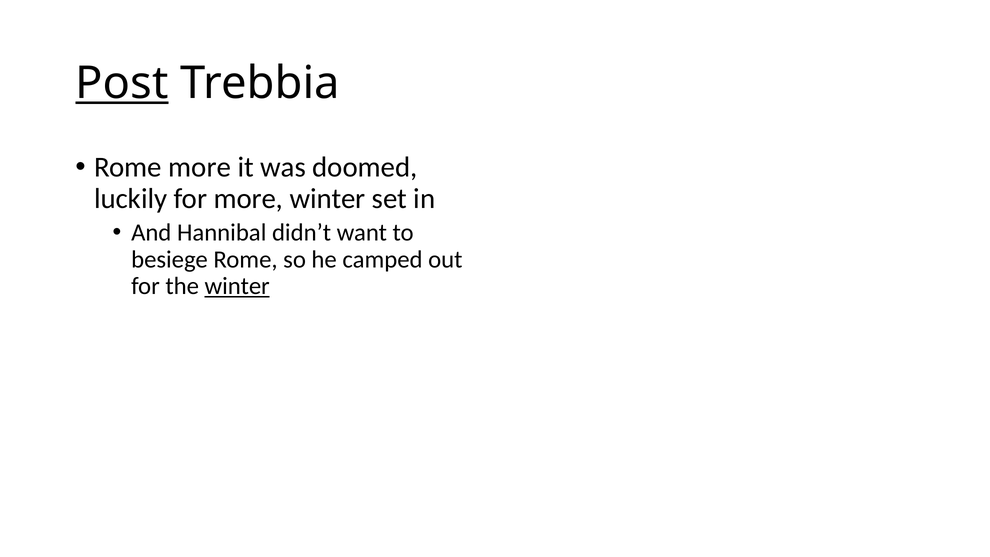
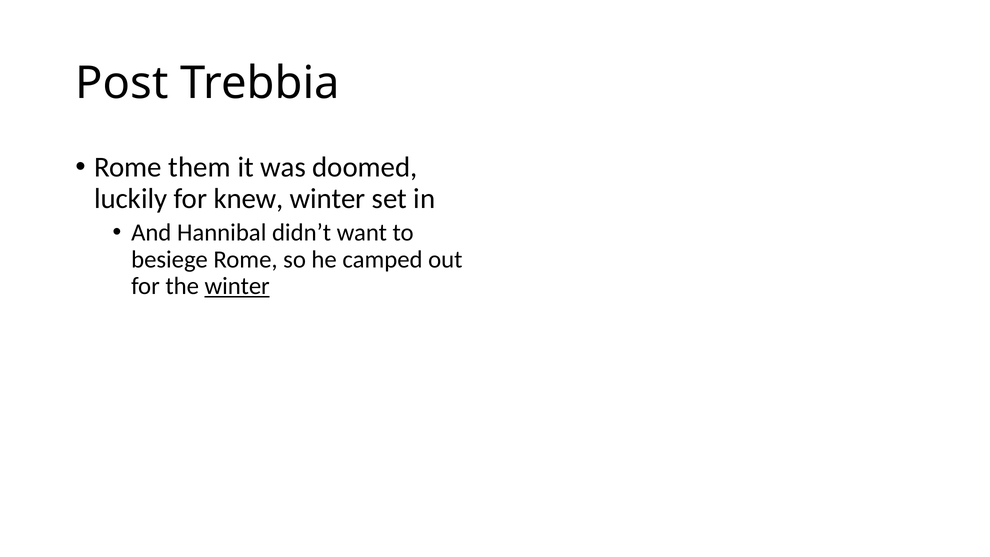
Post underline: present -> none
Rome more: more -> them
for more: more -> knew
